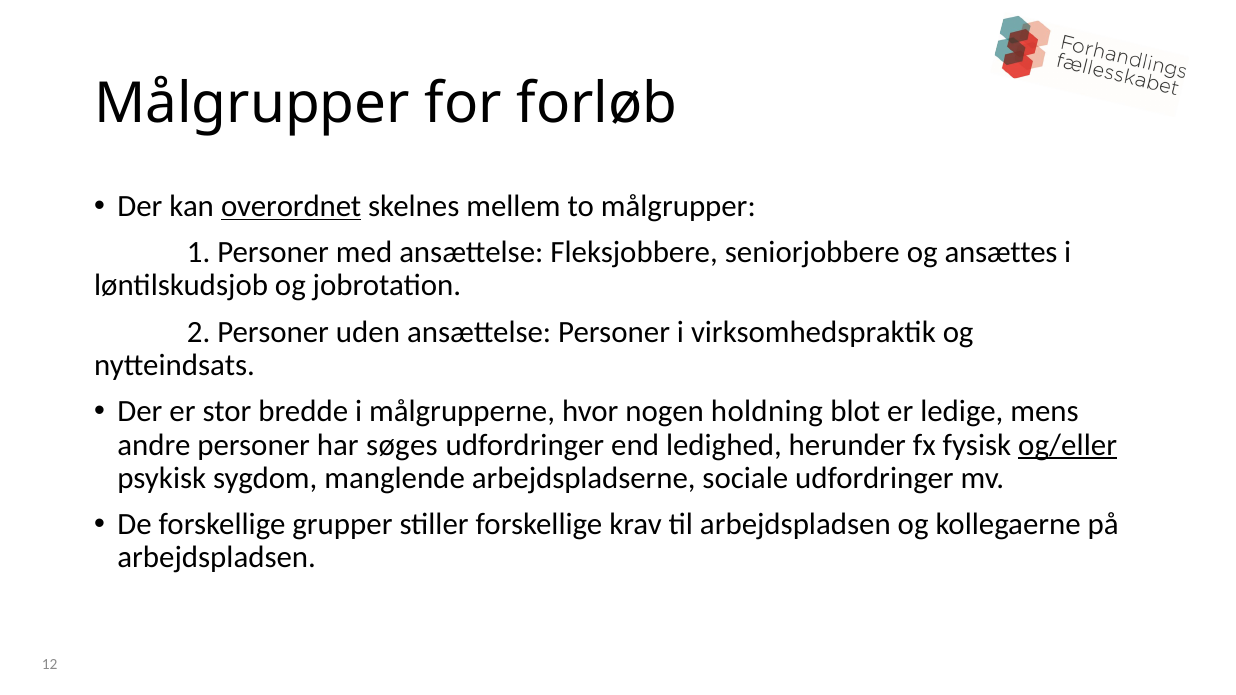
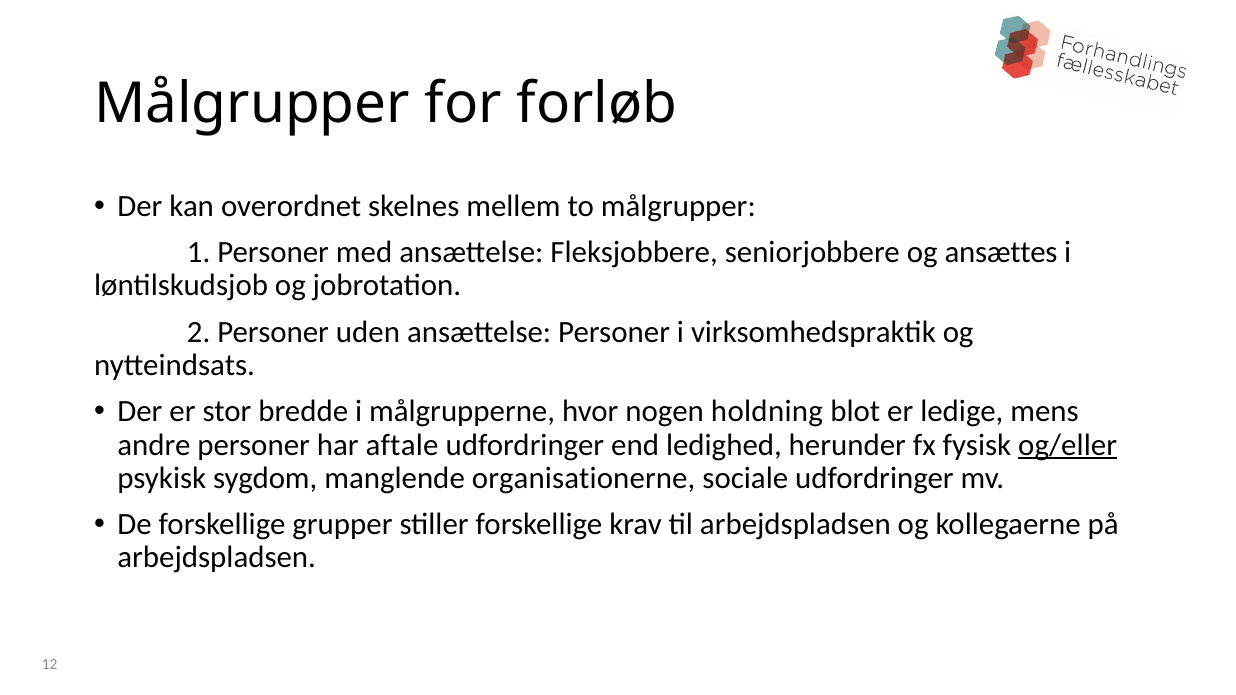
overordnet underline: present -> none
søges: søges -> aftale
arbejdspladserne: arbejdspladserne -> organisationerne
